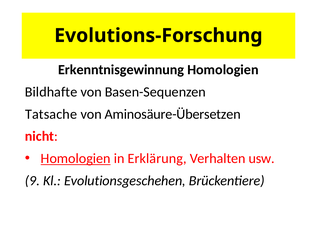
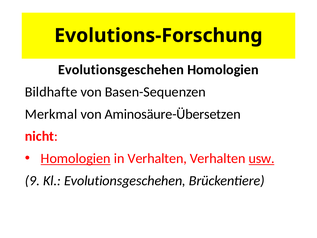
Erkenntnisgewinnung at (121, 70): Erkenntnisgewinnung -> Evolutionsgeschehen
Tatsache: Tatsache -> Merkmal
in Erklärung: Erklärung -> Verhalten
usw underline: none -> present
